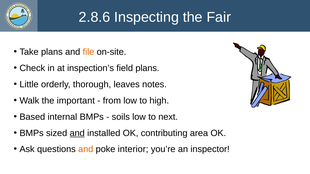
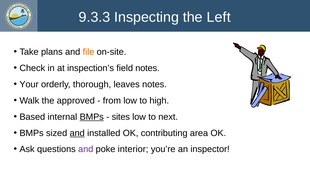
2.8.6: 2.8.6 -> 9.3.3
Fair: Fair -> Left
field plans: plans -> notes
Little: Little -> Your
important: important -> approved
BMPs at (92, 117) underline: none -> present
soils: soils -> sites
and at (86, 150) colour: orange -> purple
